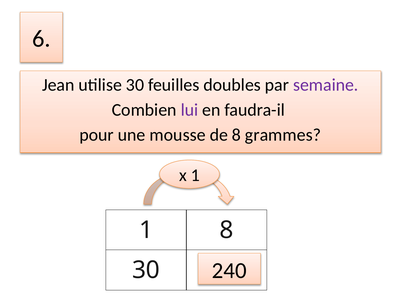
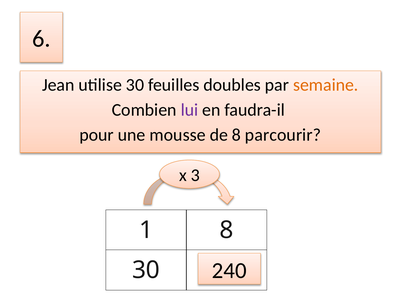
semaine colour: purple -> orange
grammes: grammes -> parcourir
x 1: 1 -> 3
